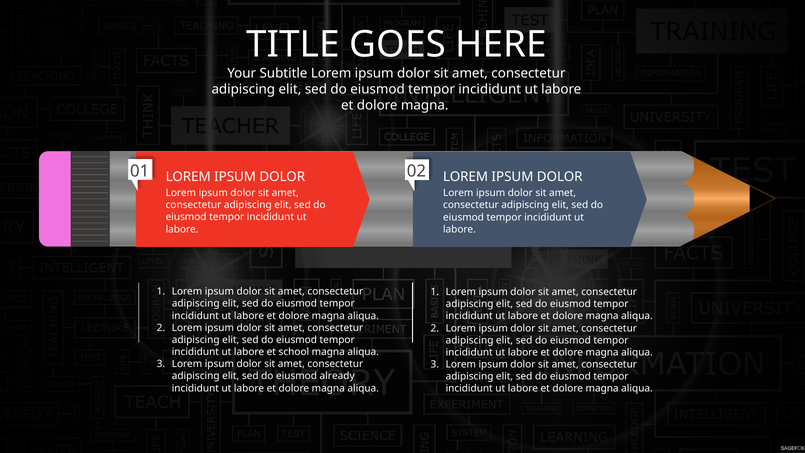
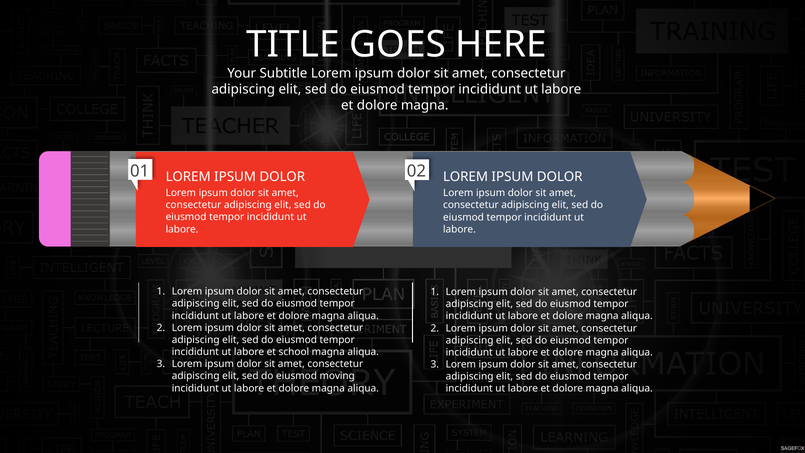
already: already -> moving
